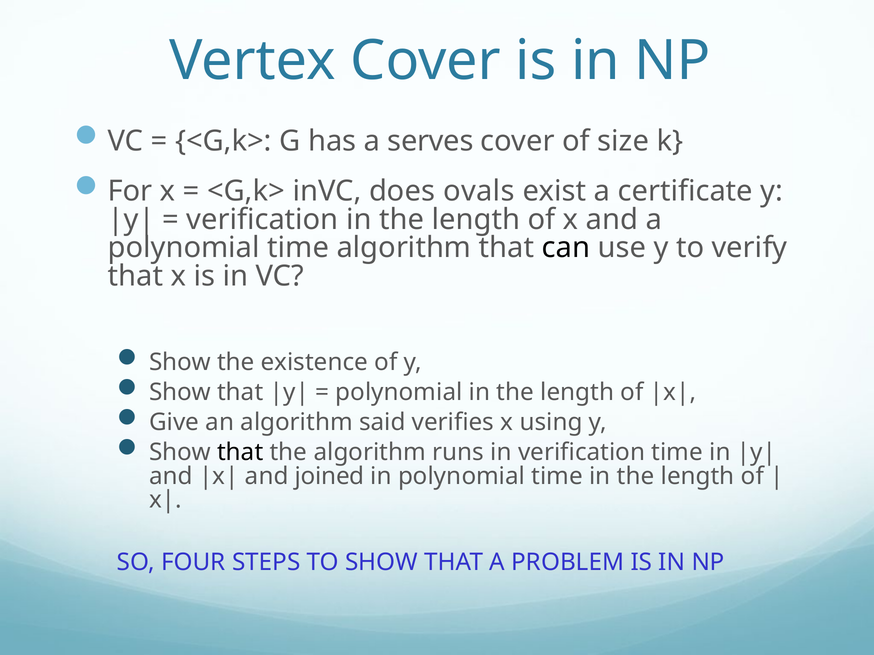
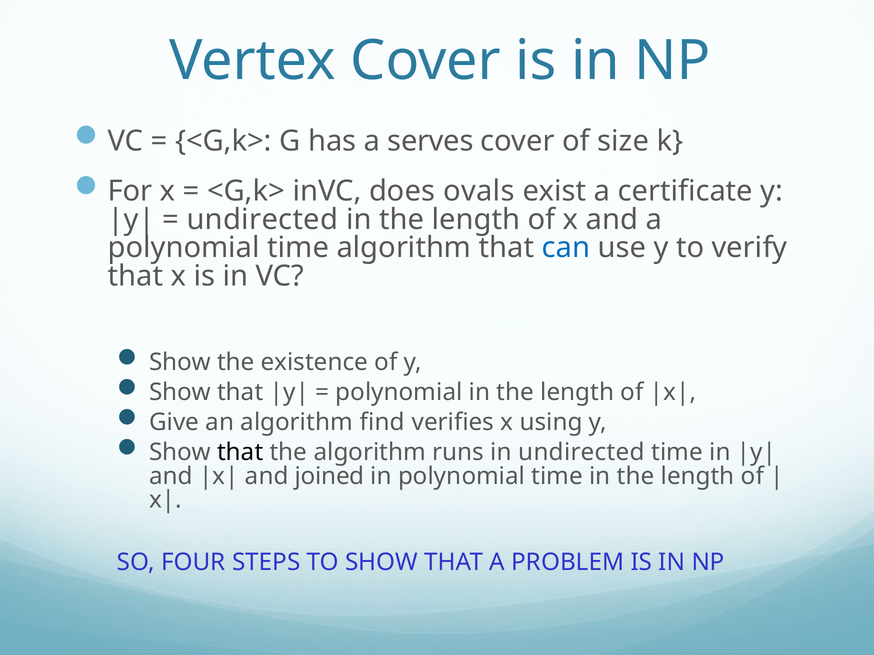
verification at (262, 220): verification -> undirected
can colour: black -> blue
said: said -> find
in verification: verification -> undirected
